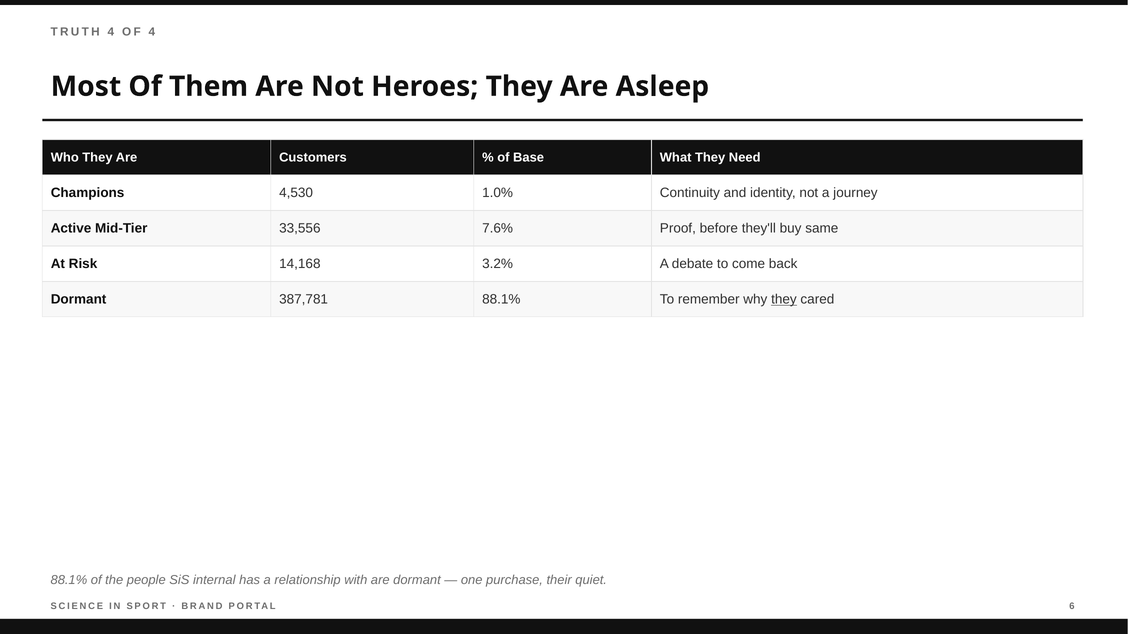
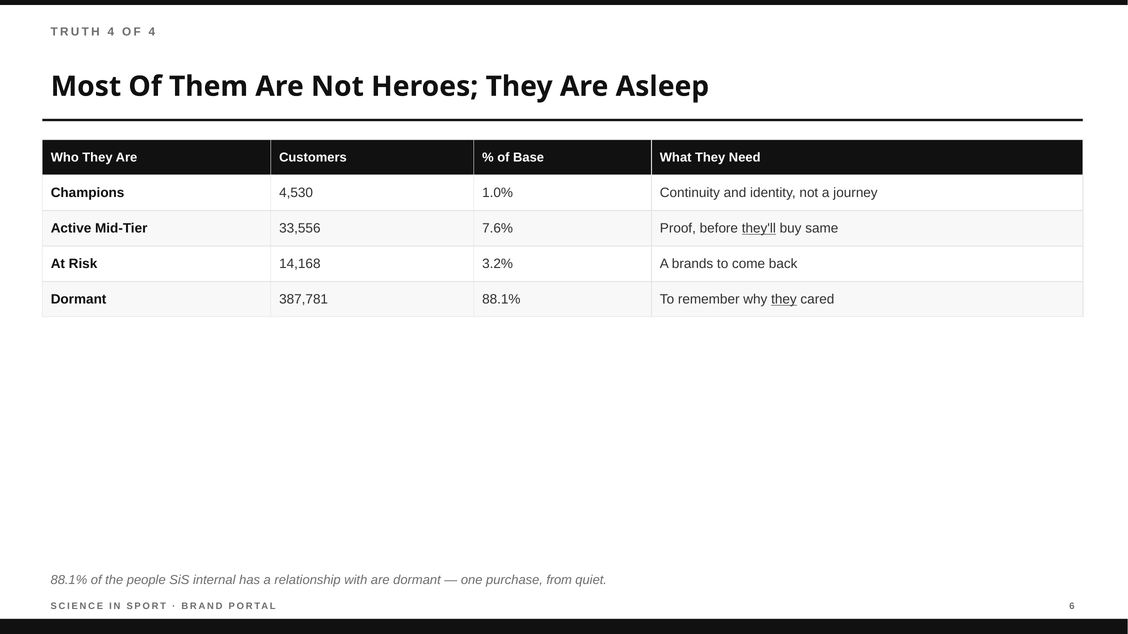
they'll underline: none -> present
debate: debate -> brands
their: their -> from
